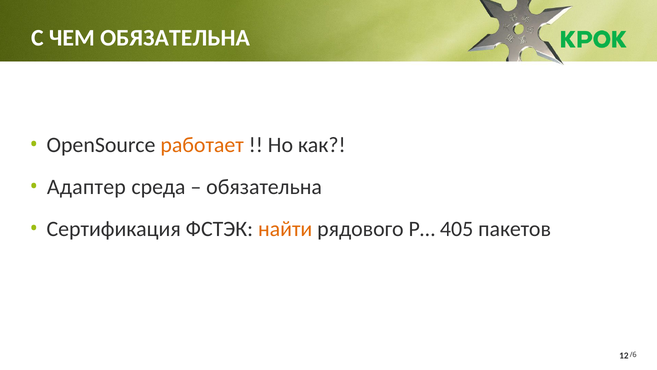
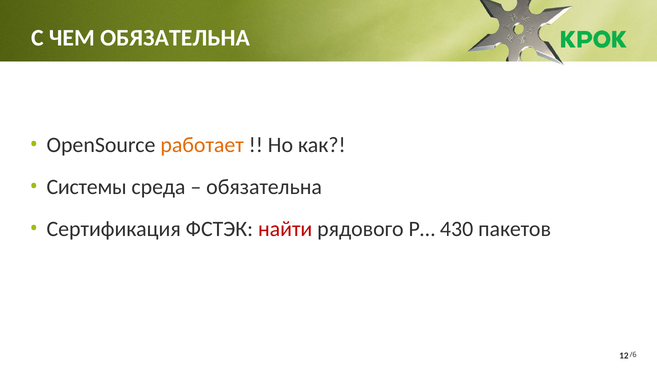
Адаптер: Адаптер -> Системы
найти colour: orange -> red
405: 405 -> 430
